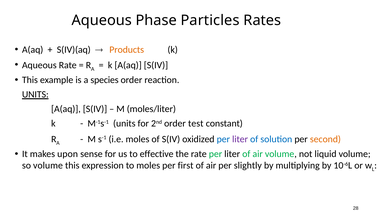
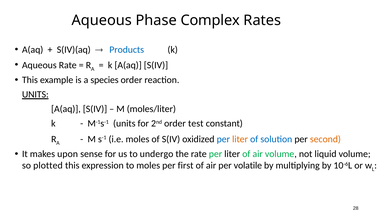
Particles: Particles -> Complex
Products colour: orange -> blue
liter at (240, 139) colour: purple -> orange
effective: effective -> undergo
so volume: volume -> plotted
slightly: slightly -> volatile
